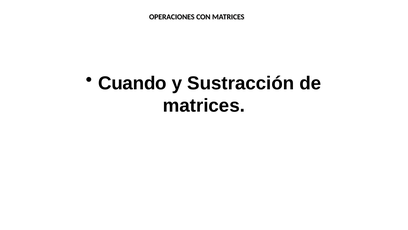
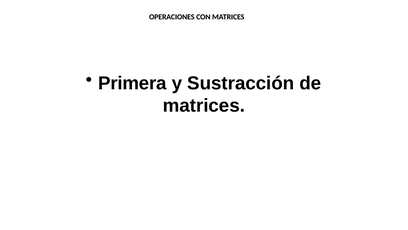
Cuando: Cuando -> Primera
